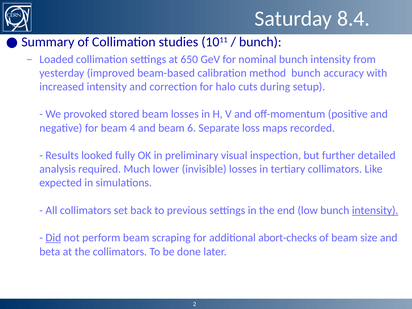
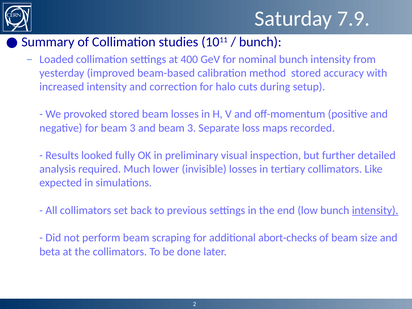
8.4: 8.4 -> 7.9
650: 650 -> 400
bunch at (306, 73): bunch -> stored
for beam 4: 4 -> 3
and beam 6: 6 -> 3
Did underline: present -> none
